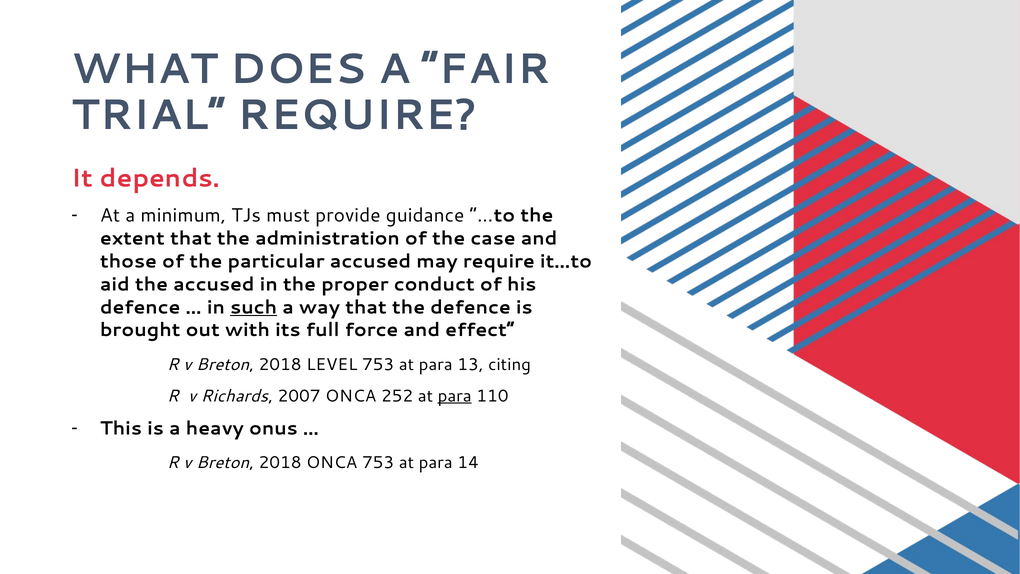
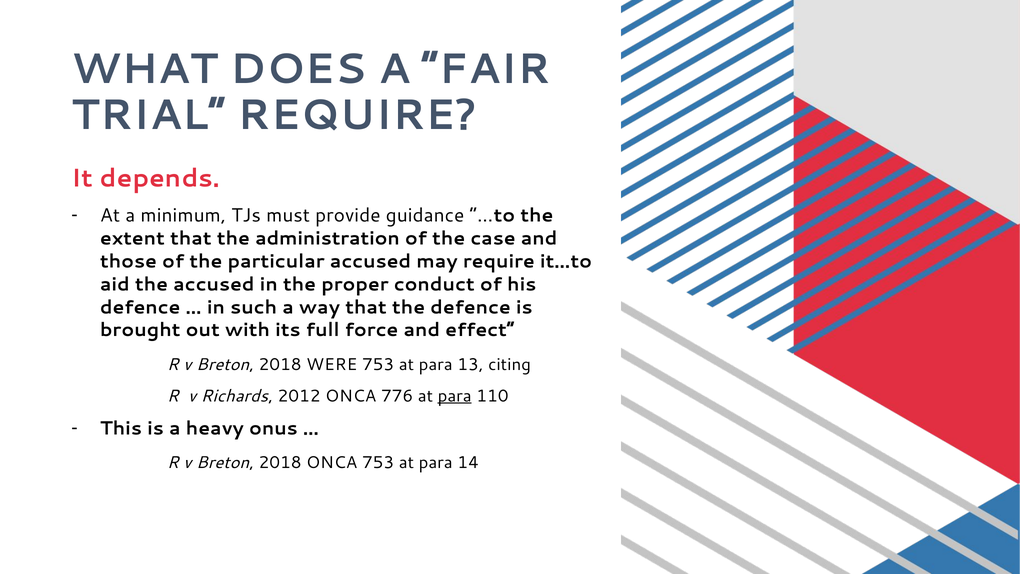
such underline: present -> none
LEVEL: LEVEL -> WERE
2007: 2007 -> 2012
252: 252 -> 776
